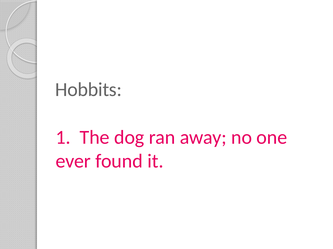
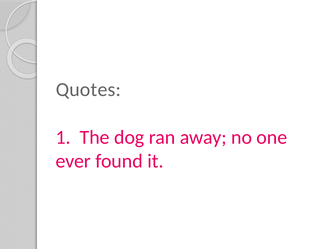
Hobbits: Hobbits -> Quotes
